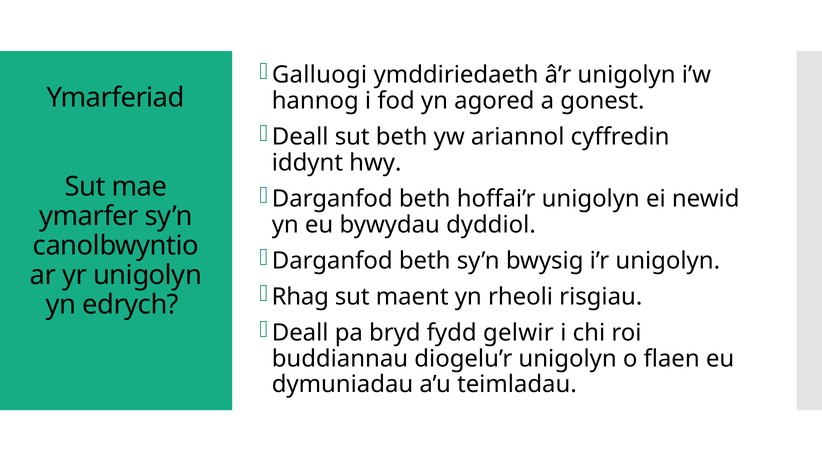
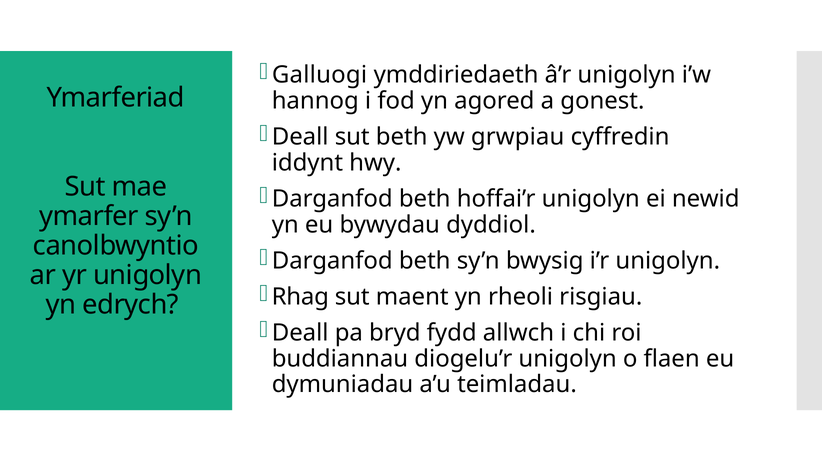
ariannol: ariannol -> grwpiau
gelwir: gelwir -> allwch
